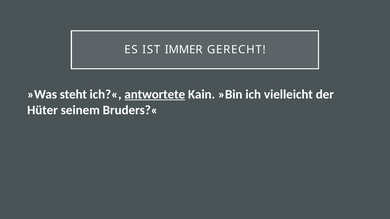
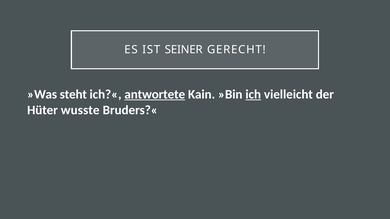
IMMER: IMMER -> SEINER
ich underline: none -> present
seinem: seinem -> wusste
